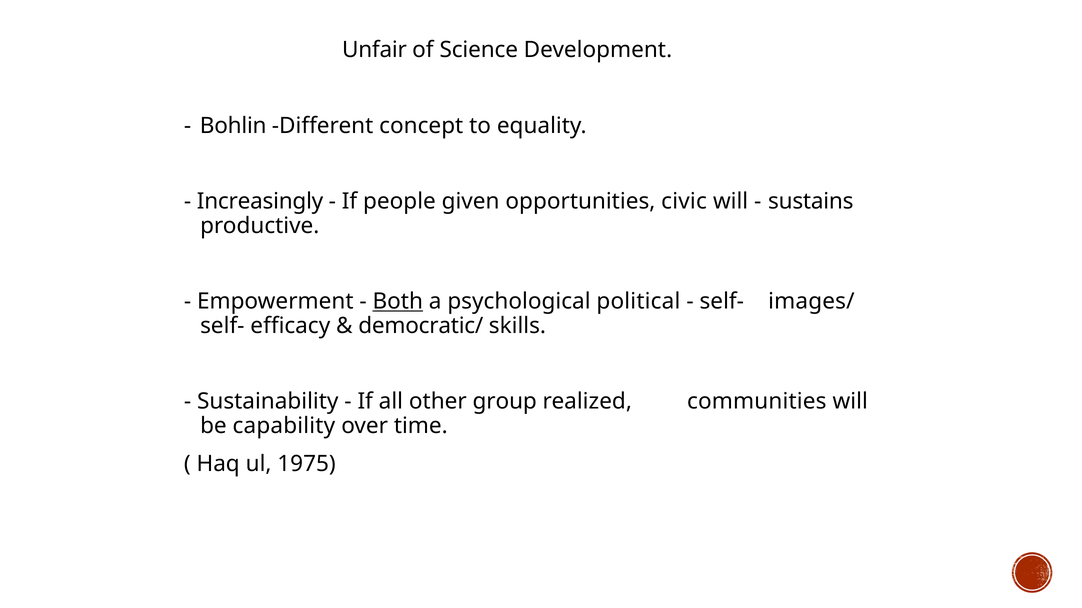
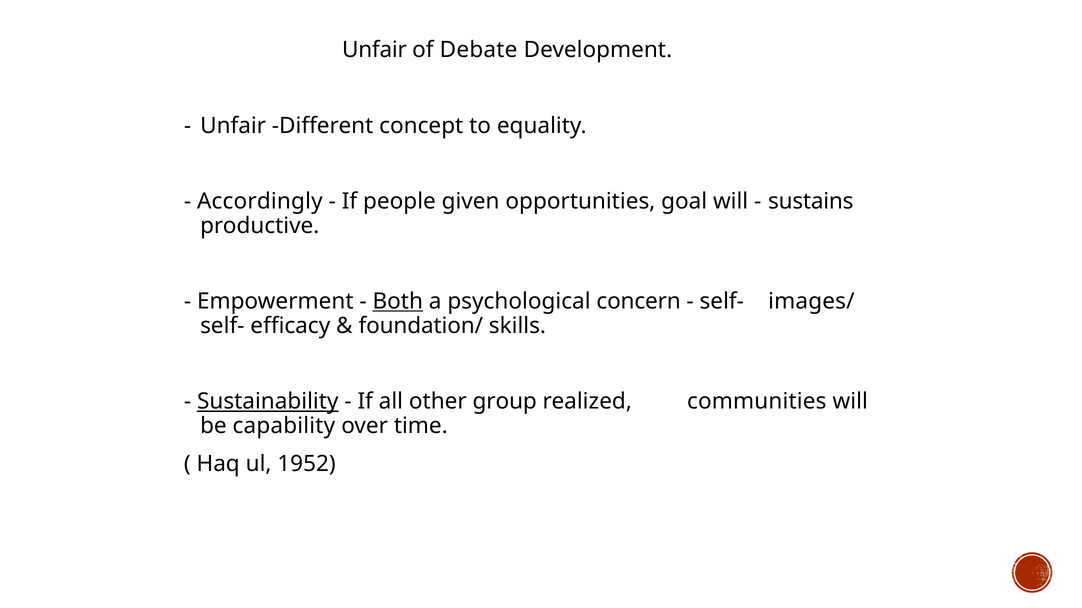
Science: Science -> Debate
Bohlin at (233, 126): Bohlin -> Unfair
Increasingly: Increasingly -> Accordingly
civic: civic -> goal
political: political -> concern
democratic/: democratic/ -> foundation/
Sustainability underline: none -> present
1975: 1975 -> 1952
